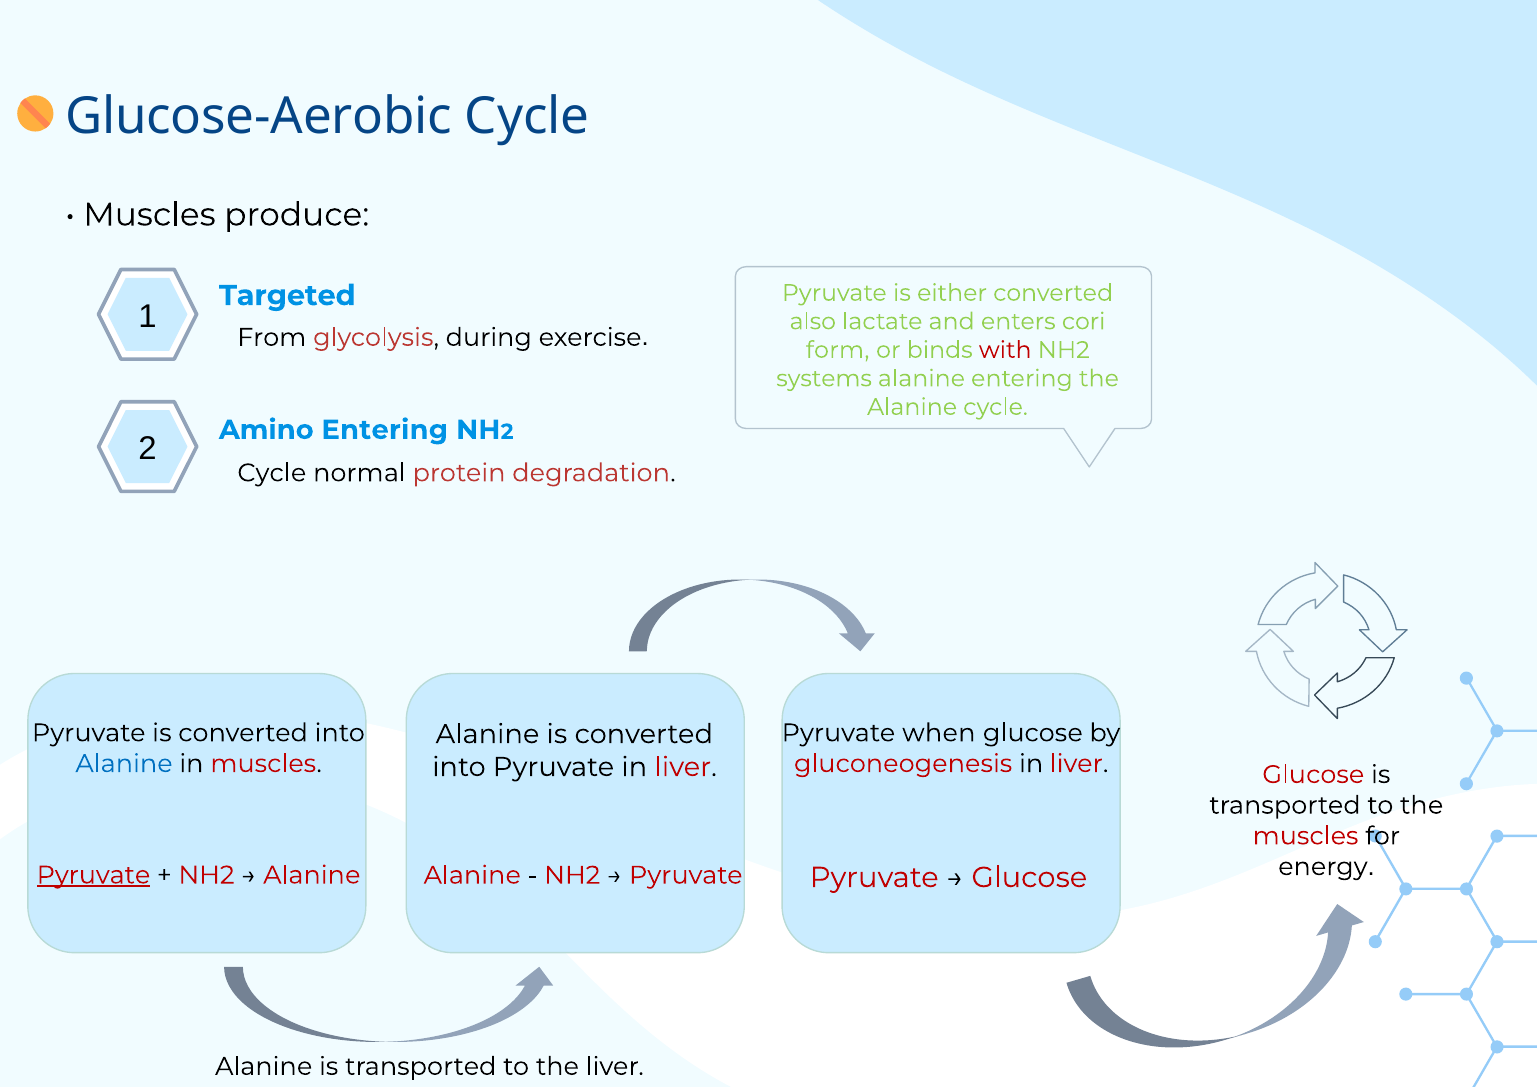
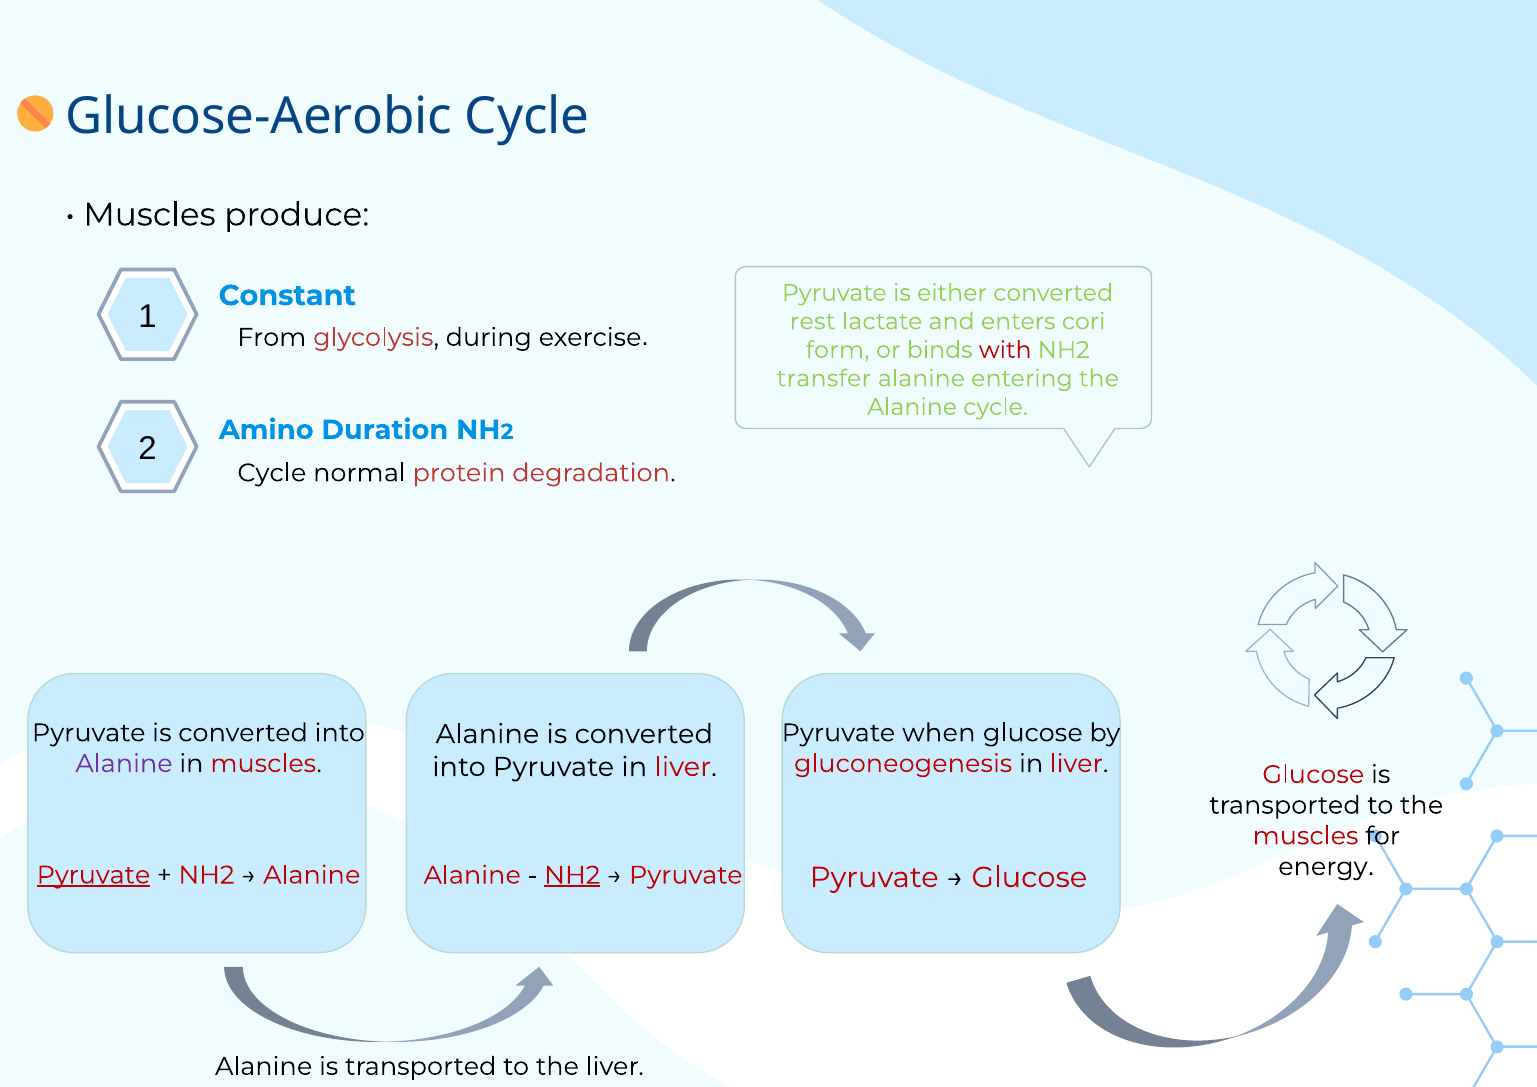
Targeted: Targeted -> Constant
also: also -> rest
systems: systems -> transfer
Amino Entering: Entering -> Duration
Alanine at (124, 763) colour: blue -> purple
NH2 at (572, 875) underline: none -> present
